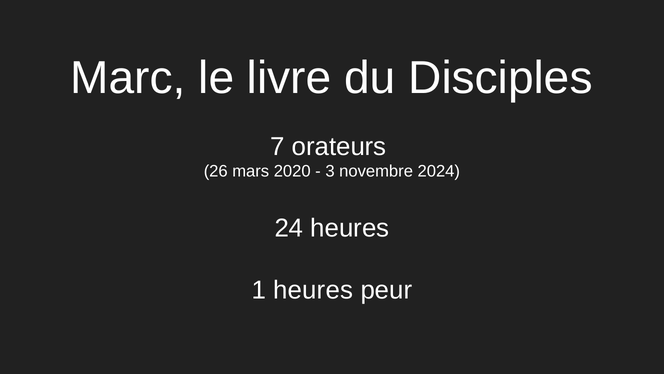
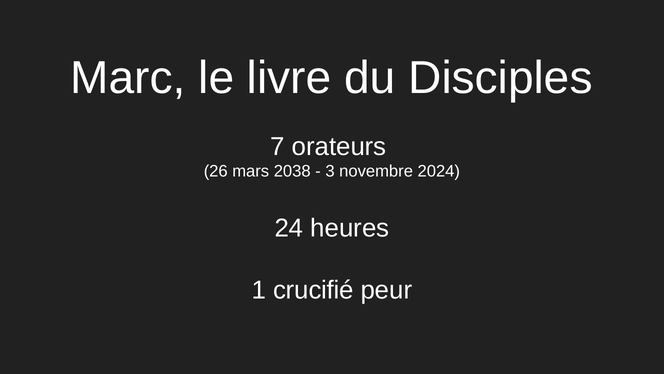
2020: 2020 -> 2038
1 heures: heures -> crucifié
